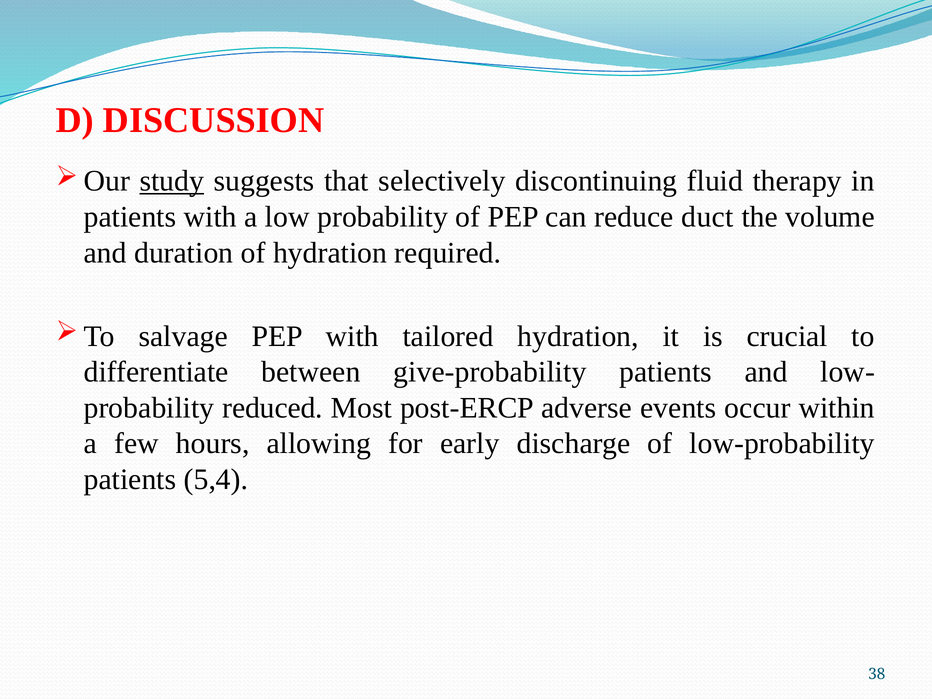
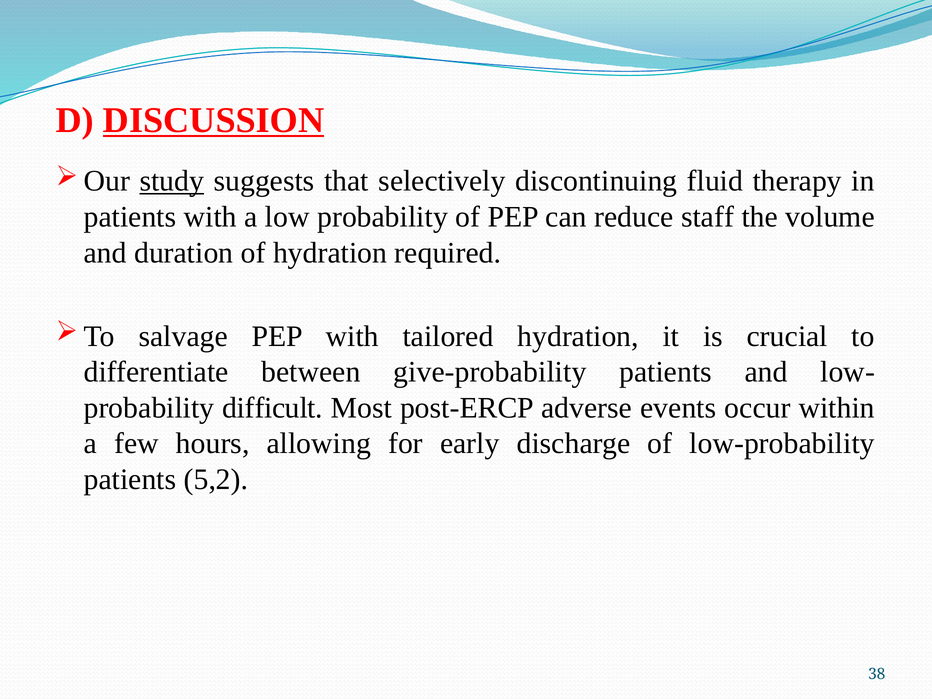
DISCUSSION underline: none -> present
duct: duct -> staff
reduced: reduced -> difficult
5,4: 5,4 -> 5,2
